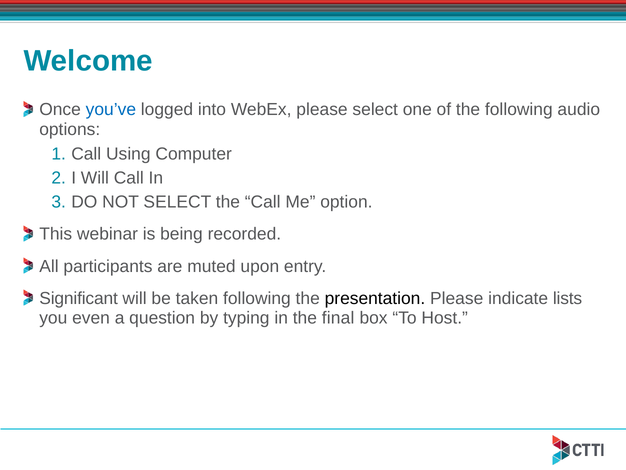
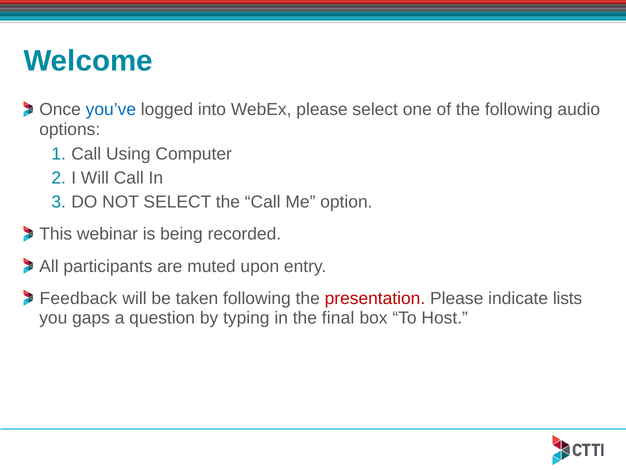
Significant: Significant -> Feedback
presentation colour: black -> red
even: even -> gaps
